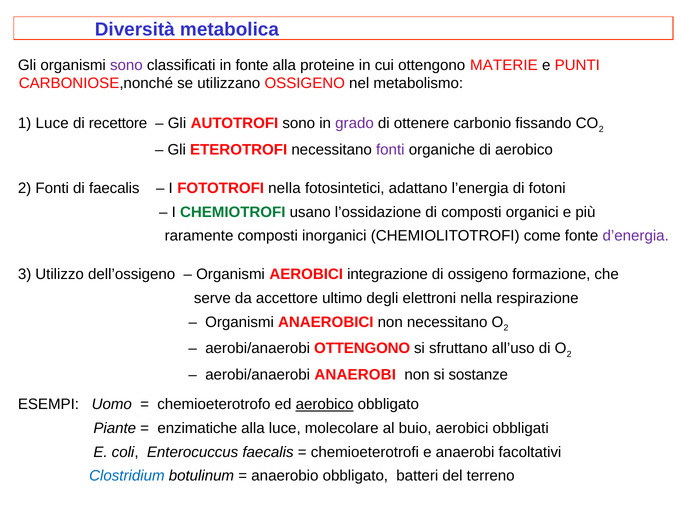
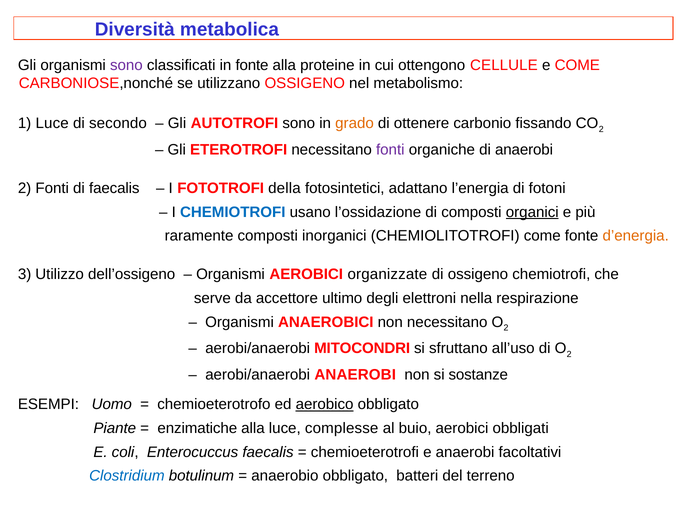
MATERIE: MATERIE -> CELLULE
e PUNTI: PUNTI -> COME
recettore: recettore -> secondo
grado colour: purple -> orange
di aerobico: aerobico -> anaerobi
FOTOTROFI nella: nella -> della
CHEMIOTROFI at (233, 212) colour: green -> blue
organici underline: none -> present
d’energia colour: purple -> orange
integrazione: integrazione -> organizzate
ossigeno formazione: formazione -> chemiotrofi
aerobi/anaerobi OTTENGONO: OTTENGONO -> MITOCONDRI
molecolare: molecolare -> complesse
